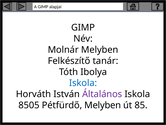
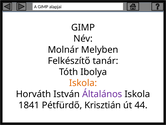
Iskola at (83, 83) colour: blue -> orange
8505: 8505 -> 1841
Pétfürdő Melyben: Melyben -> Krisztián
85: 85 -> 44
